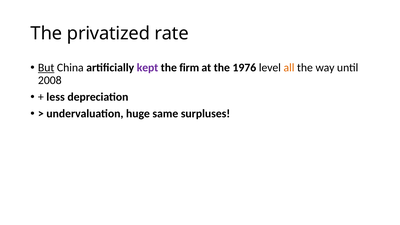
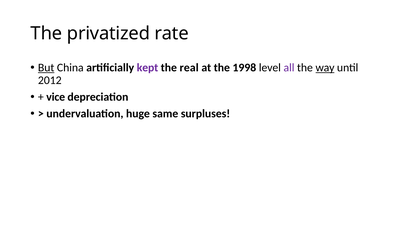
firm: firm -> real
1976: 1976 -> 1998
all colour: orange -> purple
way underline: none -> present
2008: 2008 -> 2012
less: less -> vice
